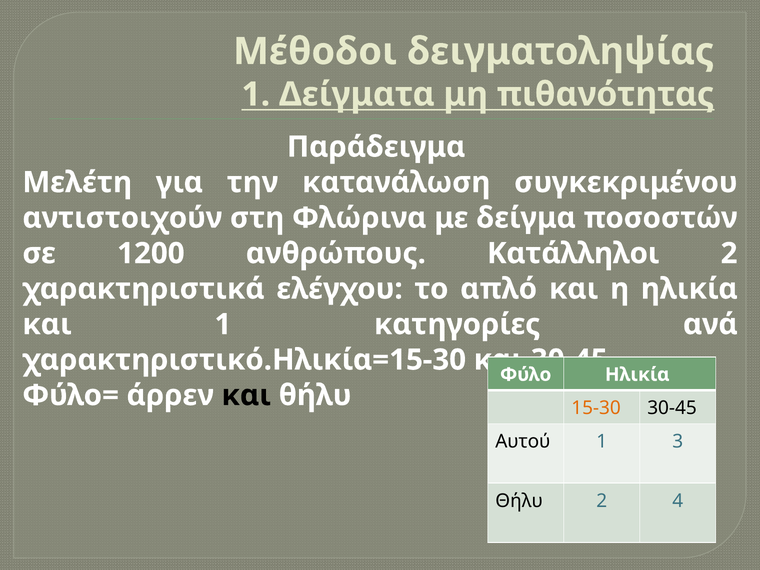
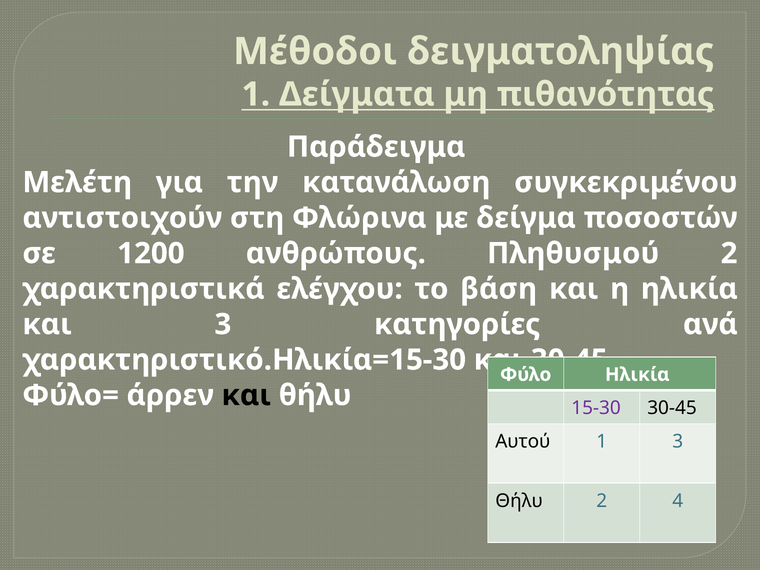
Κατάλληλοι: Κατάλληλοι -> Πληθυσμού
απλό: απλό -> βάση
και 1: 1 -> 3
15-30 colour: orange -> purple
